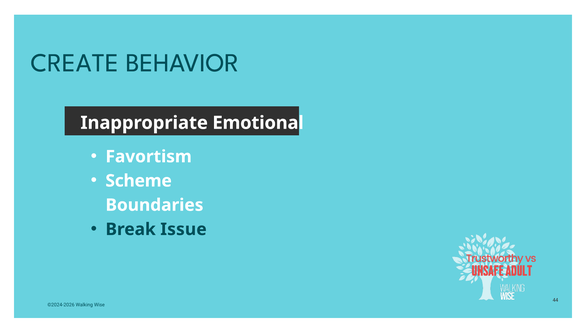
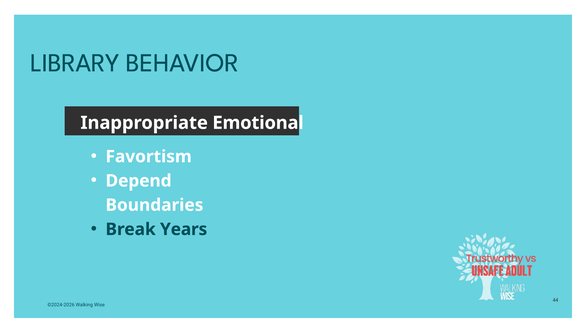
CREATE: CREATE -> LIBRARY
Scheme: Scheme -> Depend
Issue: Issue -> Years
